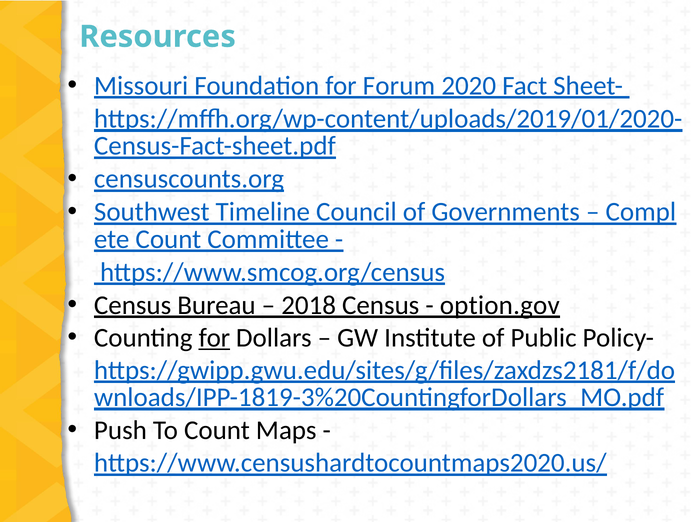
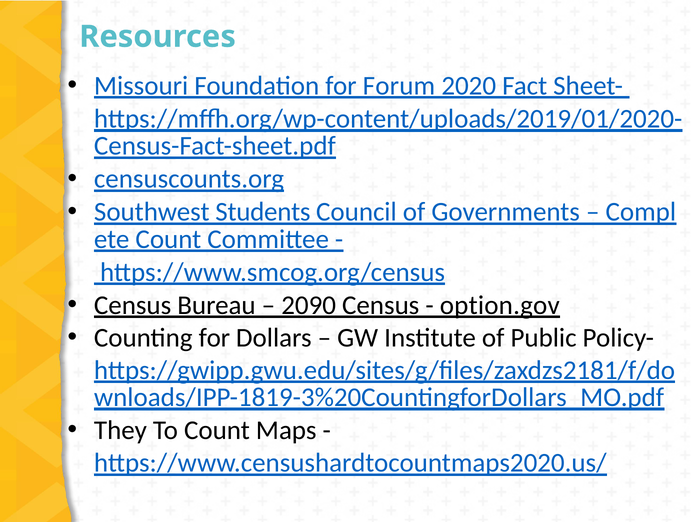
Timeline: Timeline -> Students
2018: 2018 -> 2090
for at (214, 337) underline: present -> none
Push: Push -> They
